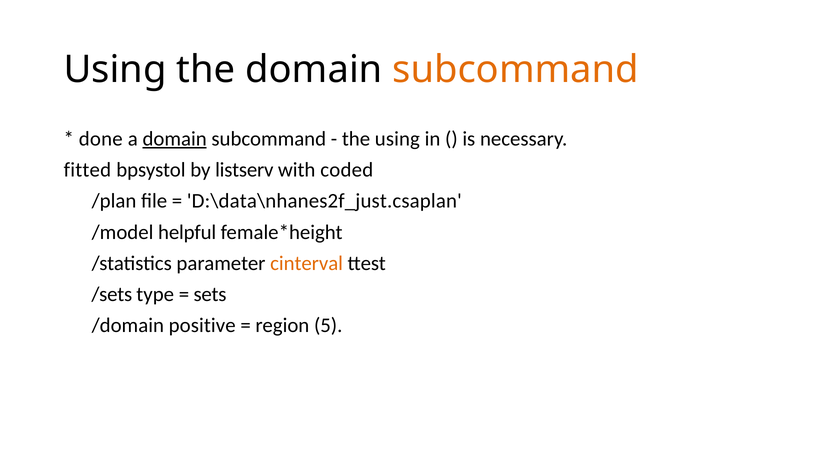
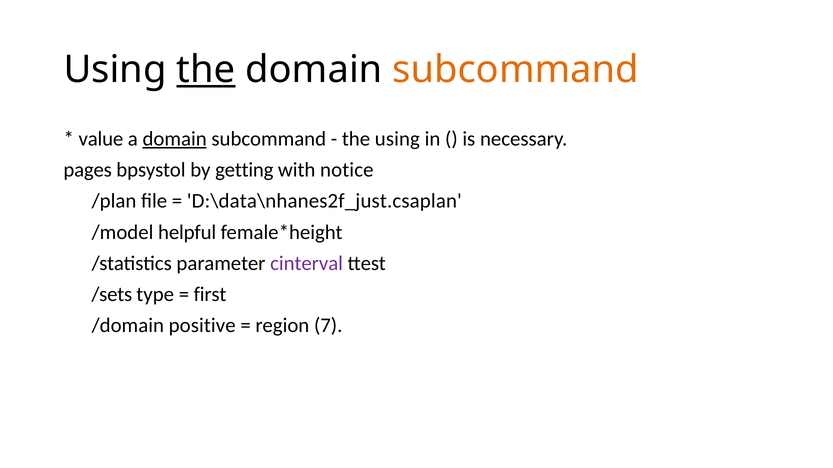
the at (206, 70) underline: none -> present
done: done -> value
fitted: fitted -> pages
listserv: listserv -> getting
coded: coded -> notice
cinterval colour: orange -> purple
sets: sets -> first
5: 5 -> 7
